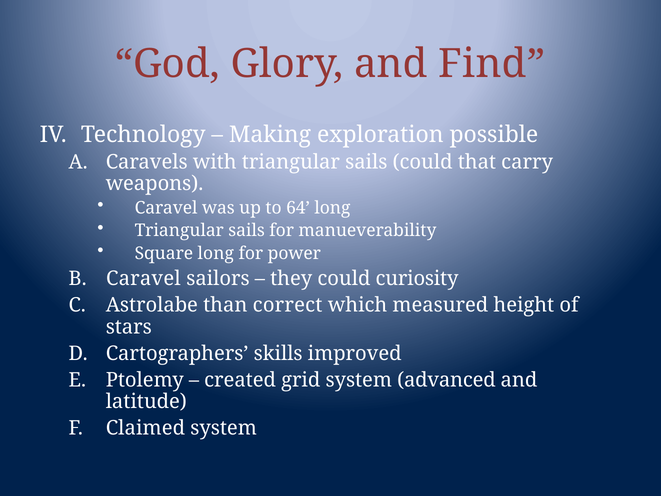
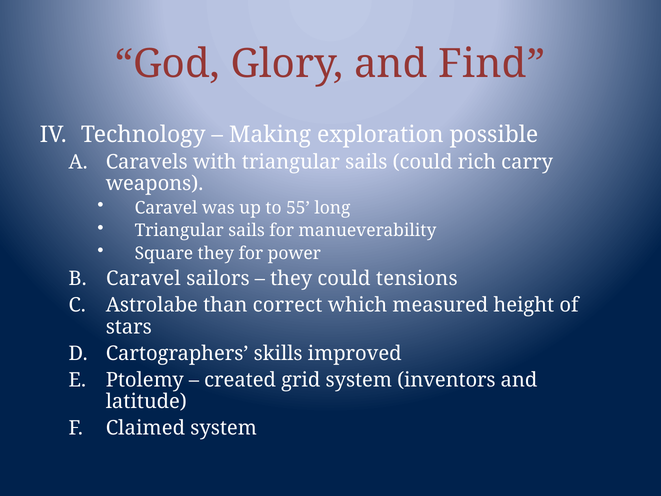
that: that -> rich
64: 64 -> 55
Square long: long -> they
curiosity: curiosity -> tensions
advanced: advanced -> inventors
